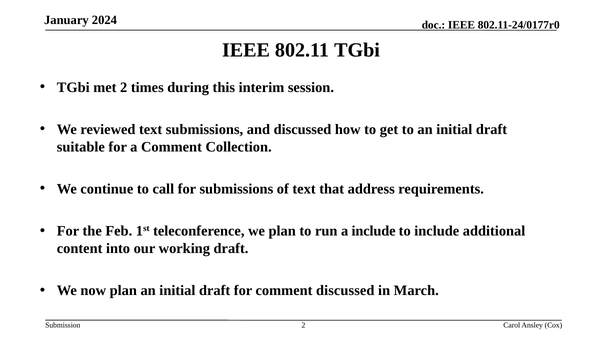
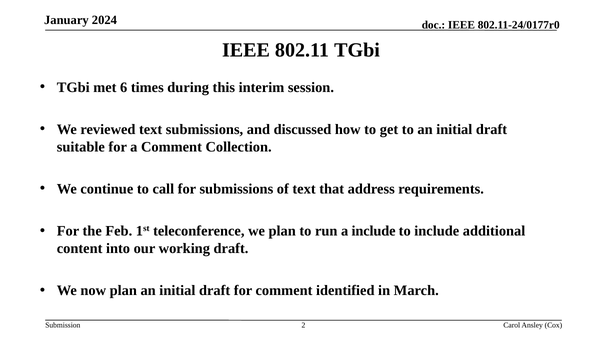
met 2: 2 -> 6
comment discussed: discussed -> identified
